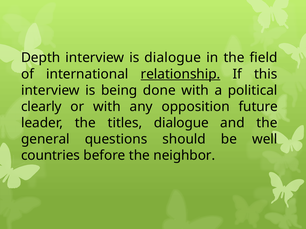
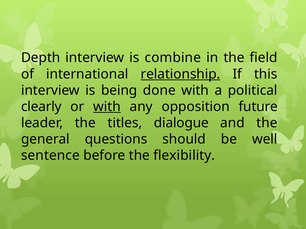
is dialogue: dialogue -> combine
with at (107, 107) underline: none -> present
countries: countries -> sentence
neighbor: neighbor -> flexibility
